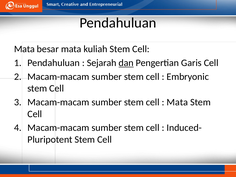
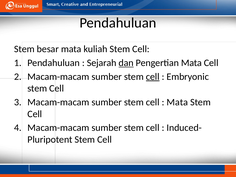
Mata at (24, 49): Mata -> Stem
Pengertian Garis: Garis -> Mata
cell at (153, 77) underline: none -> present
